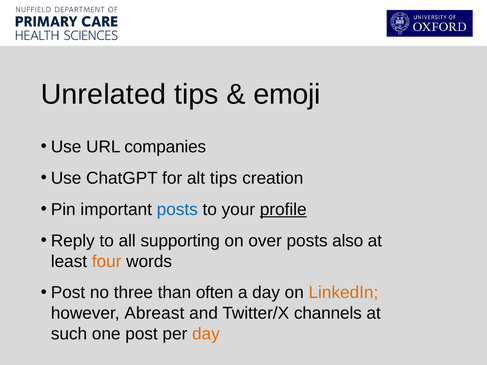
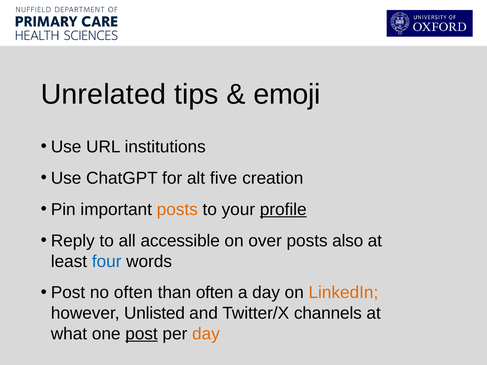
companies: companies -> institutions
alt tips: tips -> five
posts at (177, 210) colour: blue -> orange
supporting: supporting -> accessible
four colour: orange -> blue
no three: three -> often
Abreast: Abreast -> Unlisted
such: such -> what
post at (142, 334) underline: none -> present
